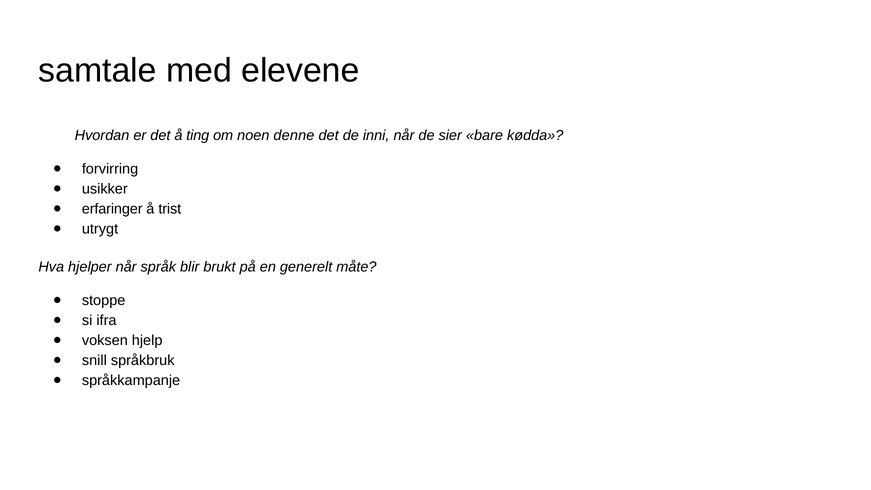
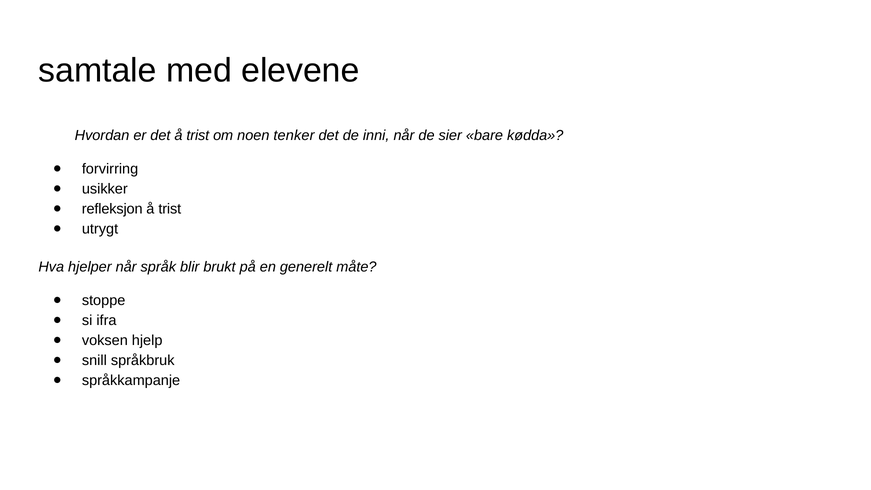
det å ting: ting -> trist
denne: denne -> tenker
erfaringer: erfaringer -> refleksjon
